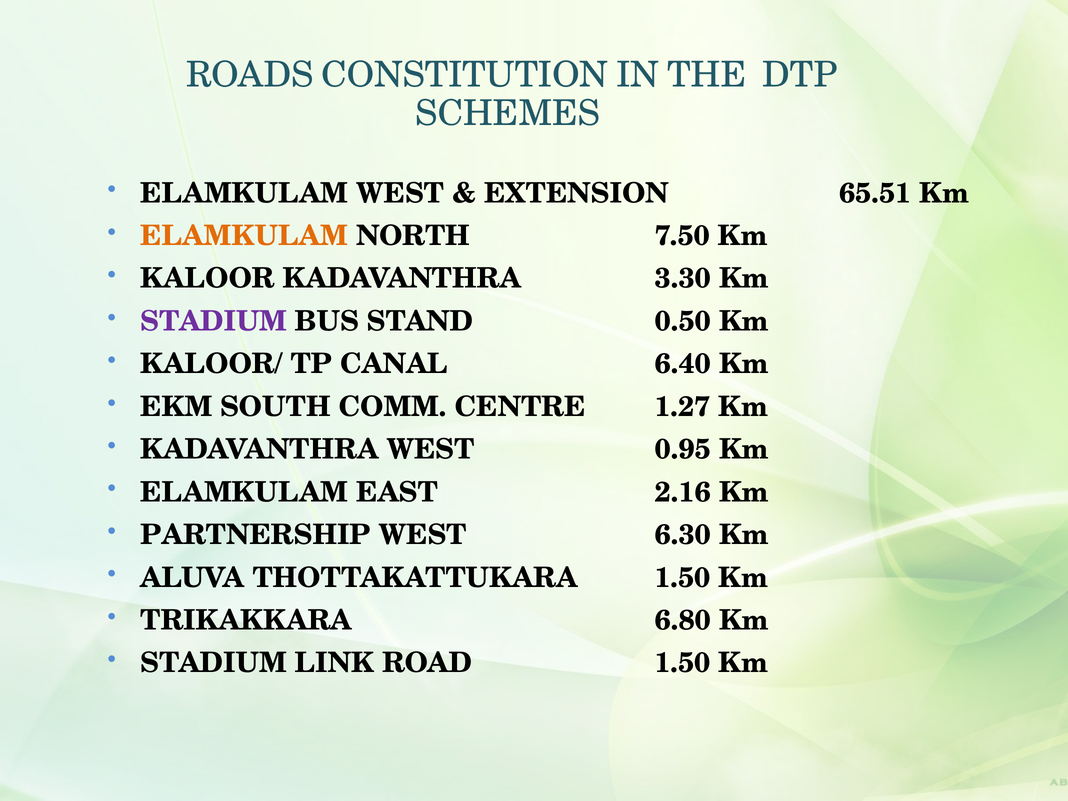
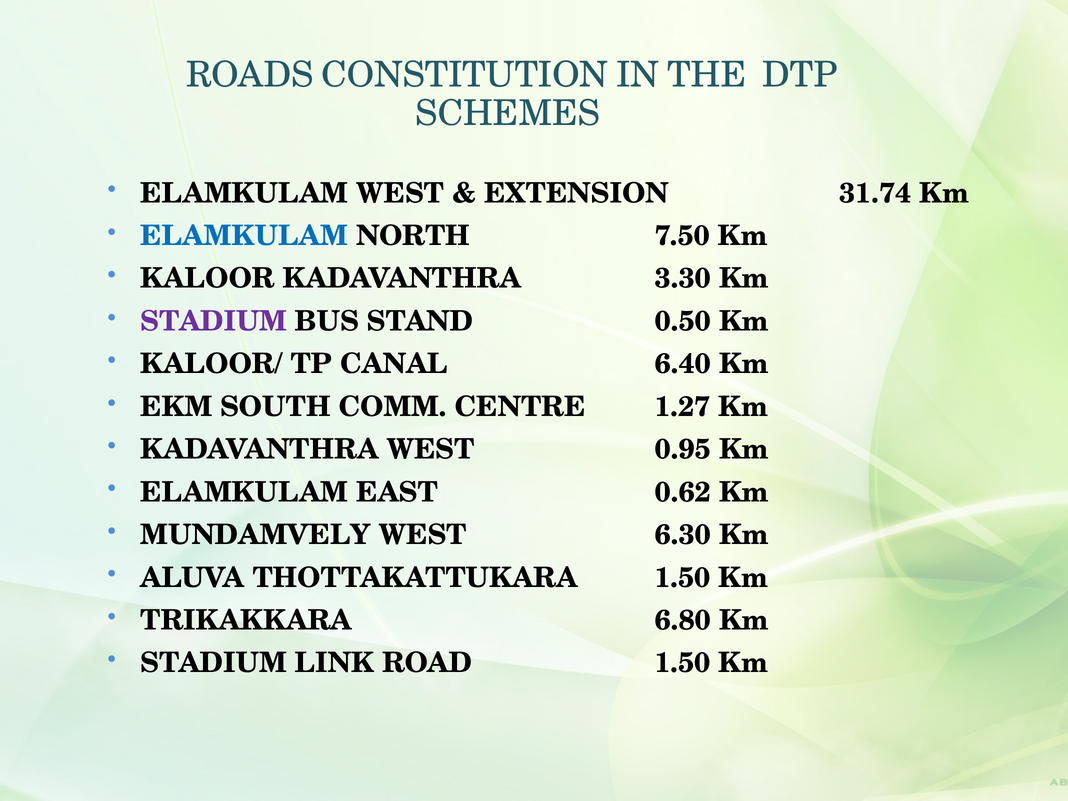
65.51: 65.51 -> 31.74
ELAMKULAM at (244, 236) colour: orange -> blue
2.16: 2.16 -> 0.62
PARTNERSHIP: PARTNERSHIP -> MUNDAMVELY
